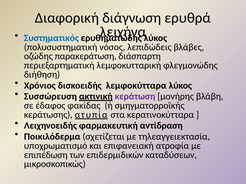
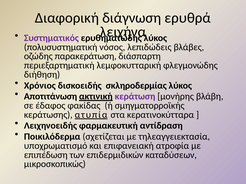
Συστηματικός colour: blue -> purple
λεμφοκύτταρα: λεμφοκύτταρα -> σκληροδερμίας
Συσσώρευση: Συσσώρευση -> Αποτιτάνωση
